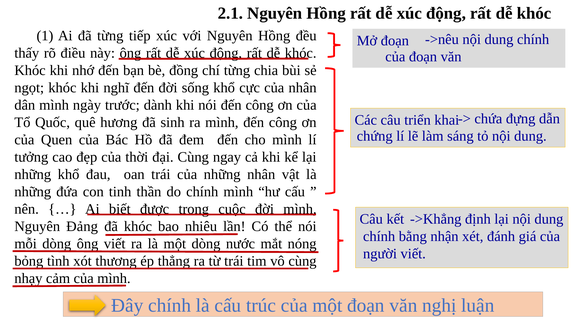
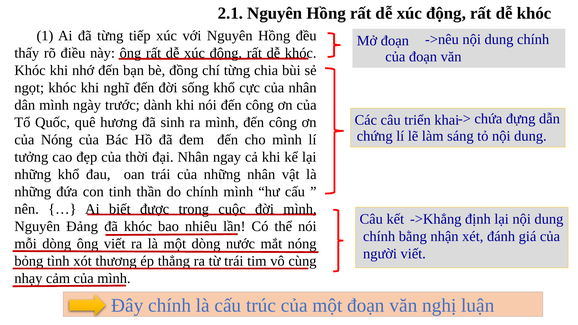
của Quen: Quen -> Nóng
đại Cùng: Cùng -> Nhân
